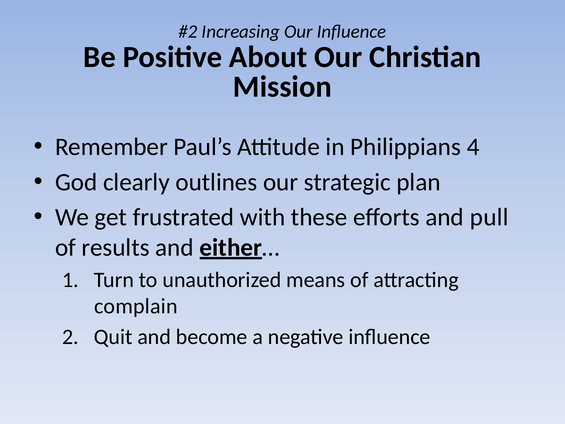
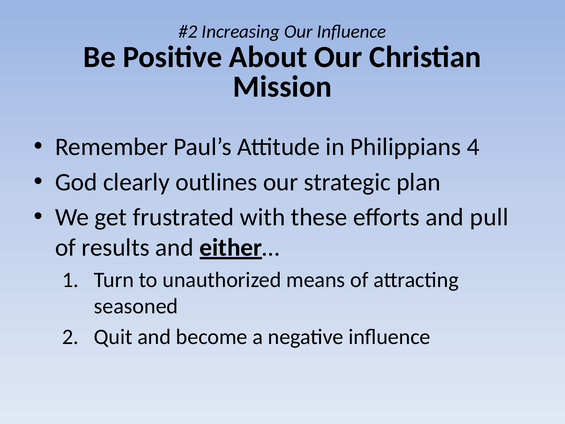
complain: complain -> seasoned
